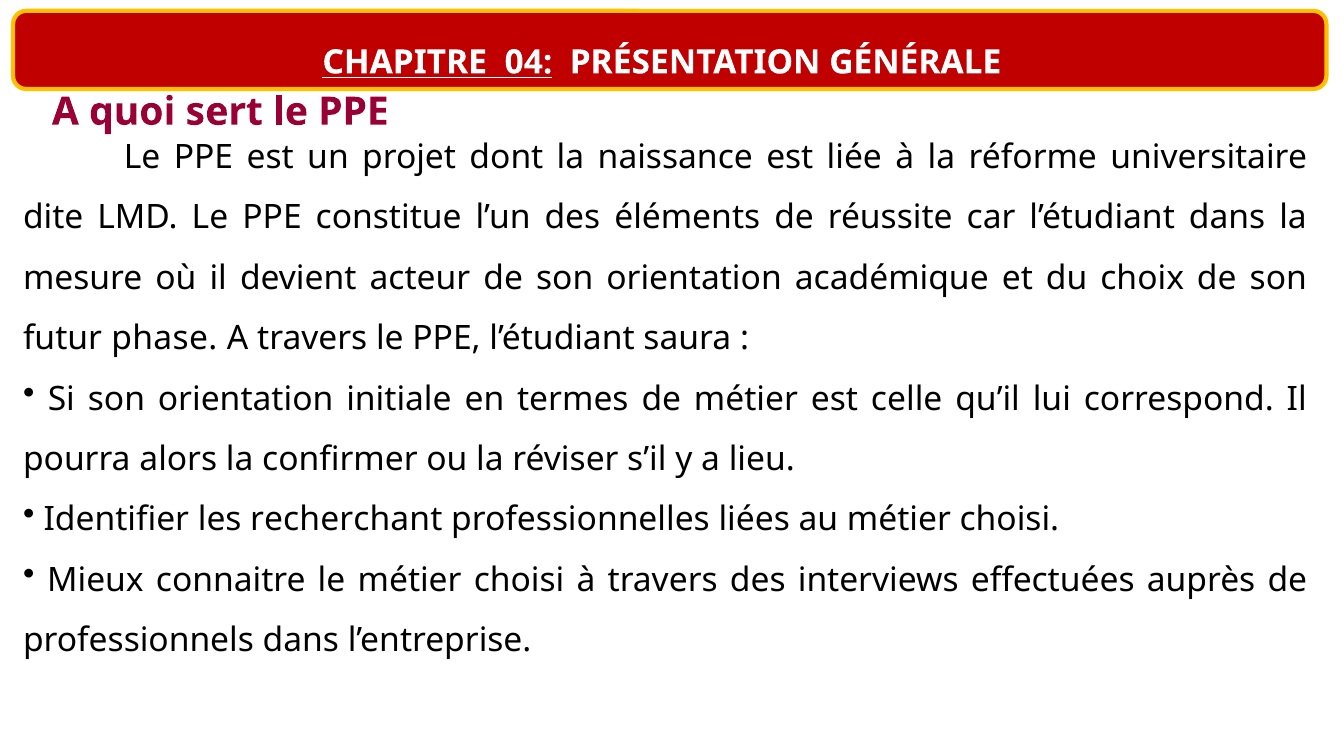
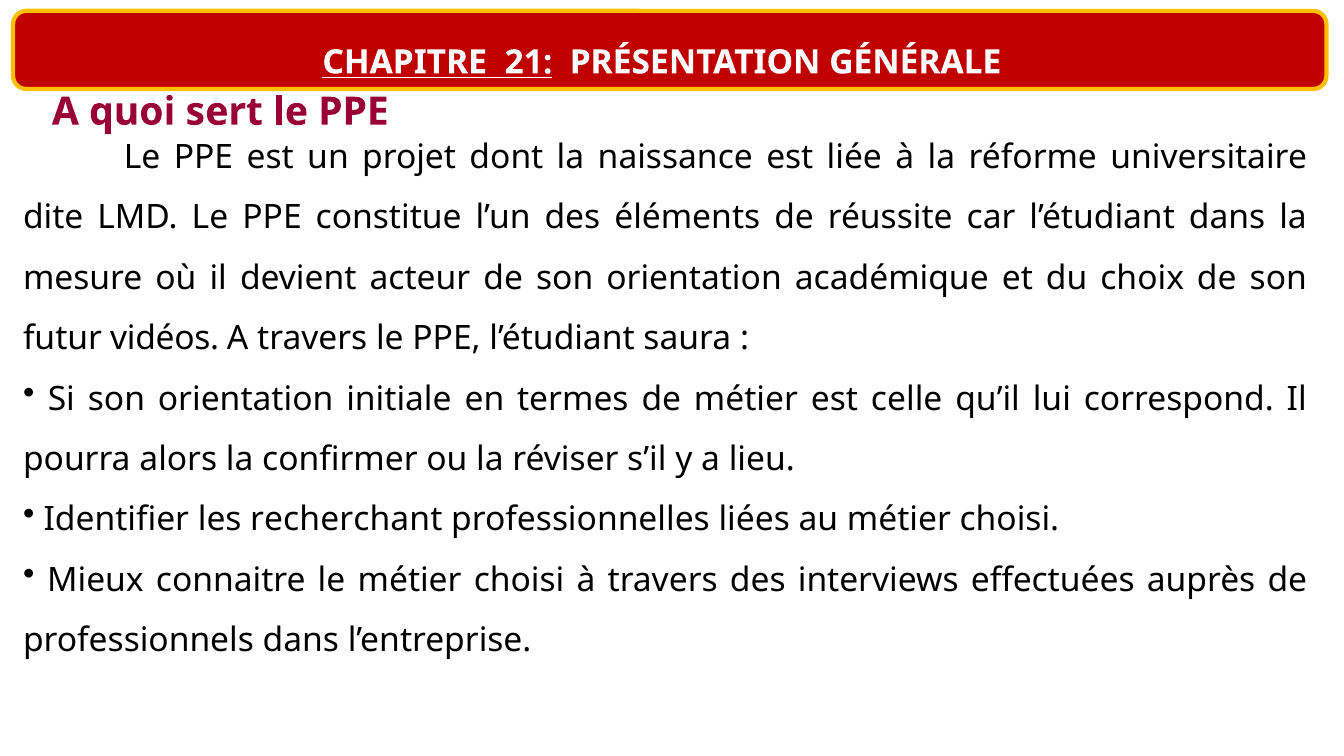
04: 04 -> 21
phase: phase -> vidéos
